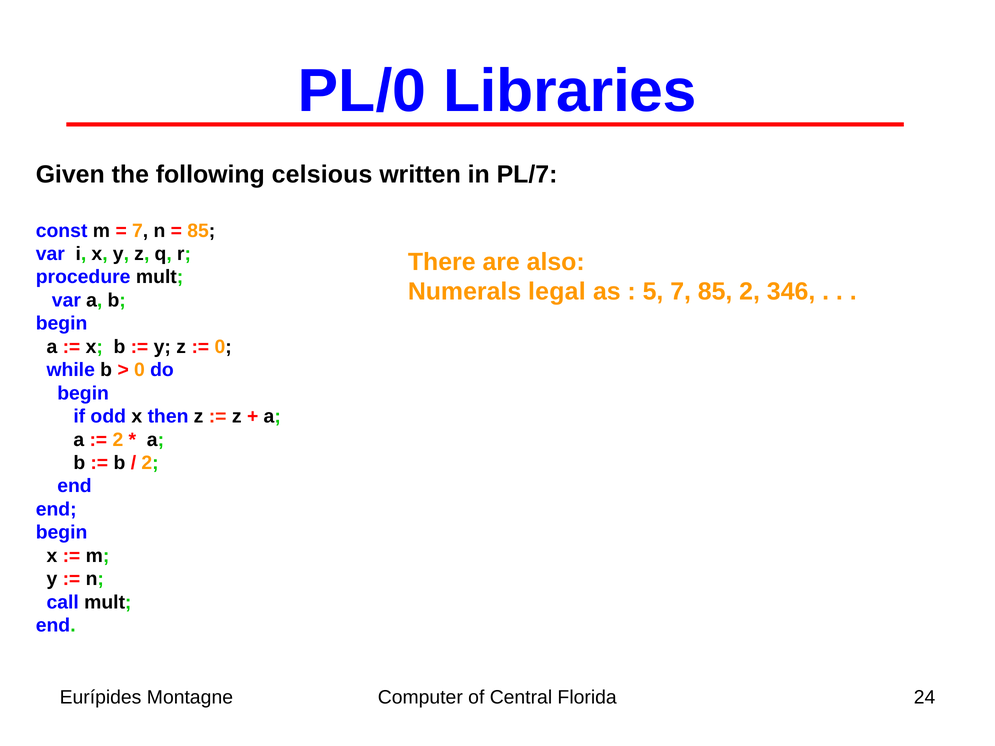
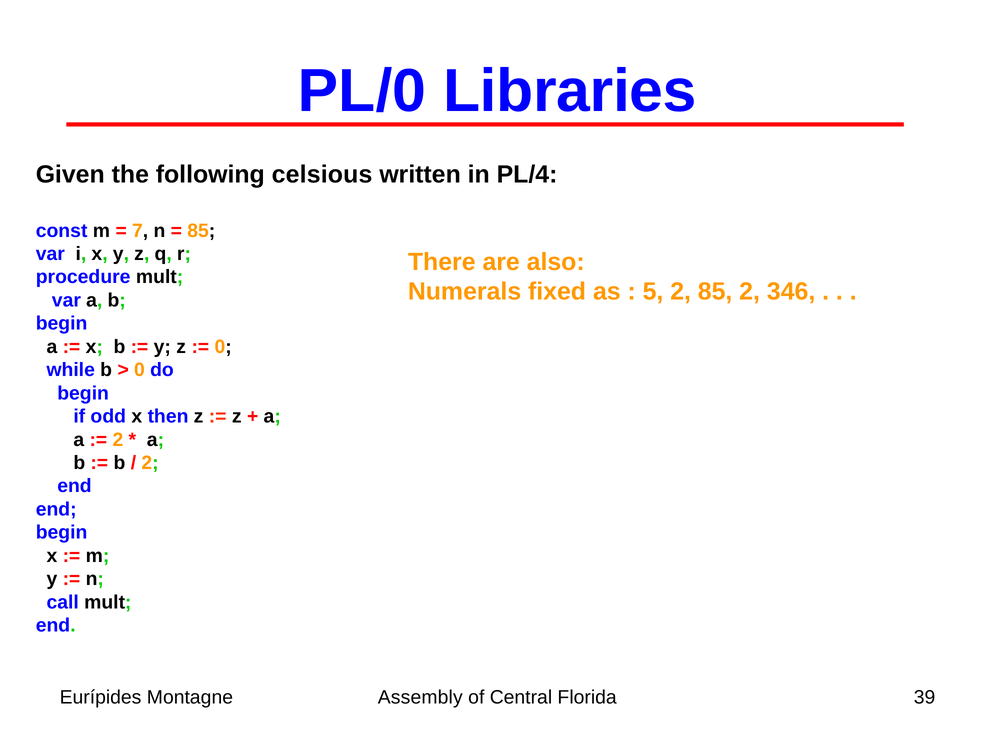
PL/7: PL/7 -> PL/4
legal: legal -> fixed
5 7: 7 -> 2
Computer: Computer -> Assembly
24: 24 -> 39
